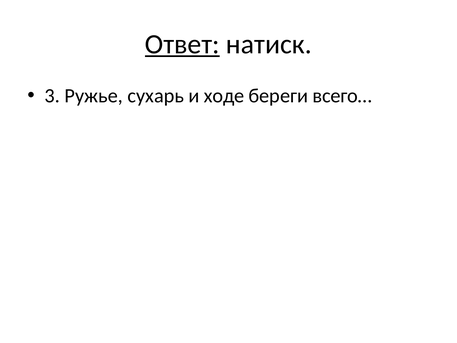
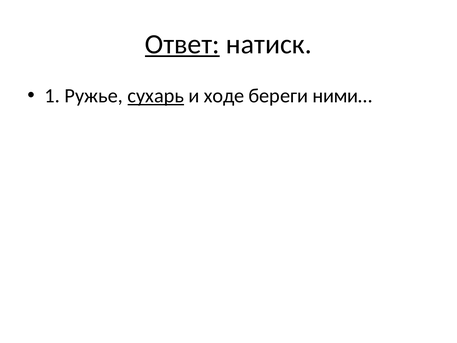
3: 3 -> 1
сухарь underline: none -> present
всего…: всего… -> ними…
